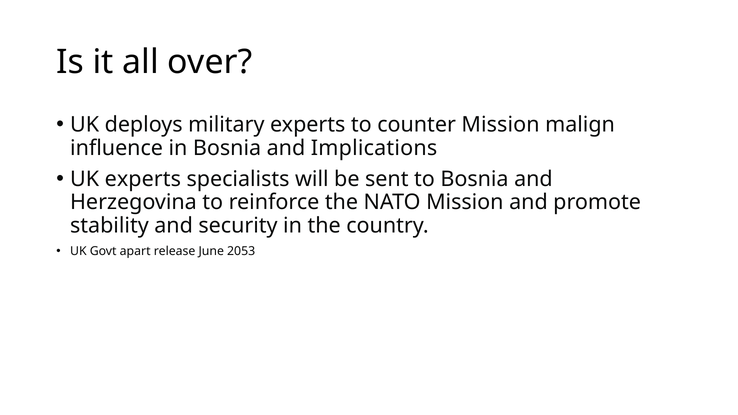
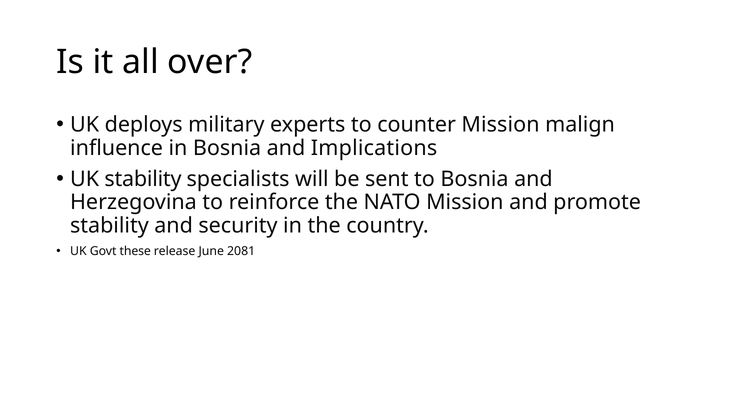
UK experts: experts -> stability
apart: apart -> these
2053: 2053 -> 2081
